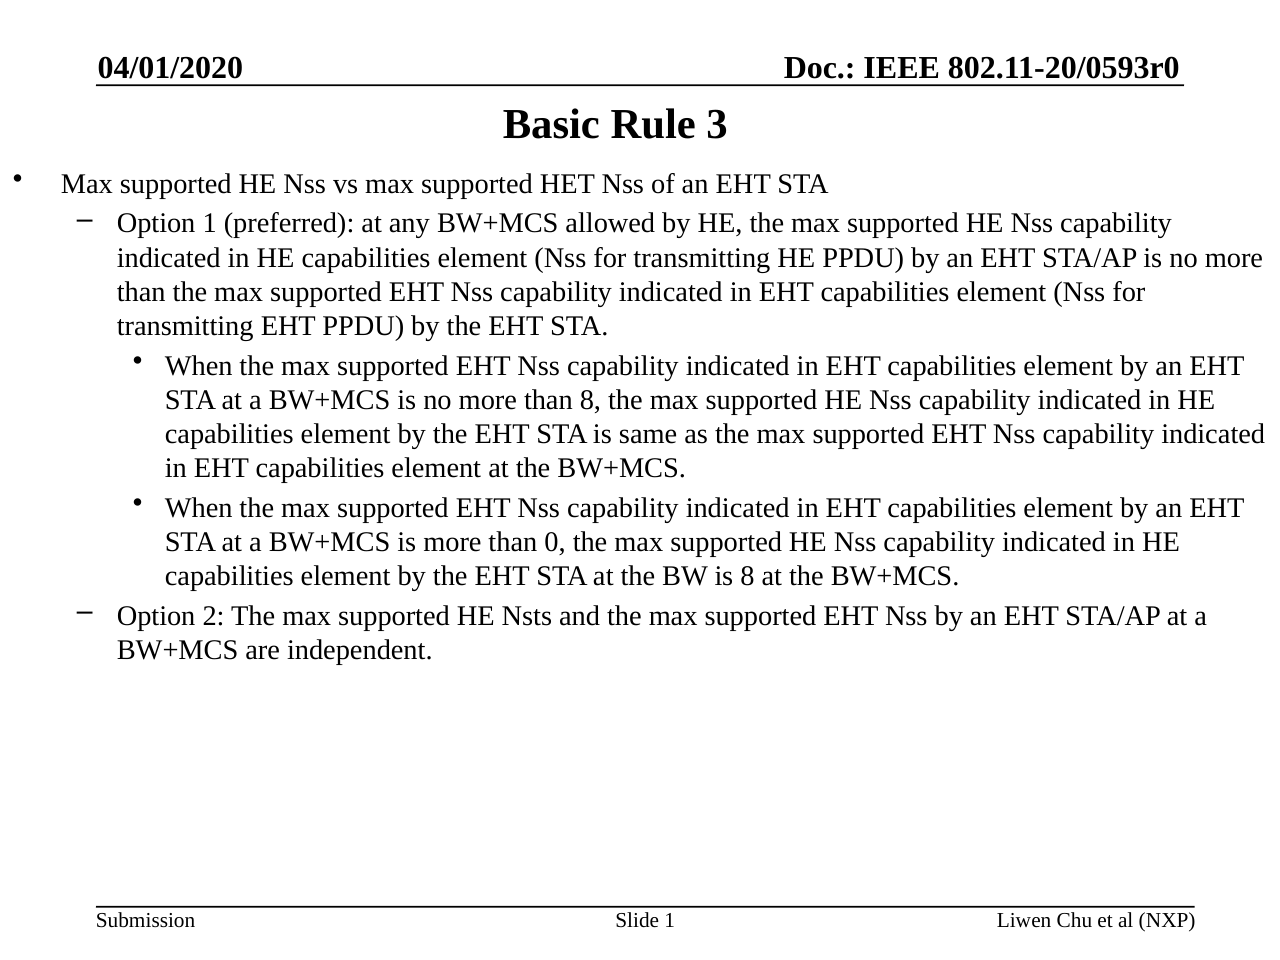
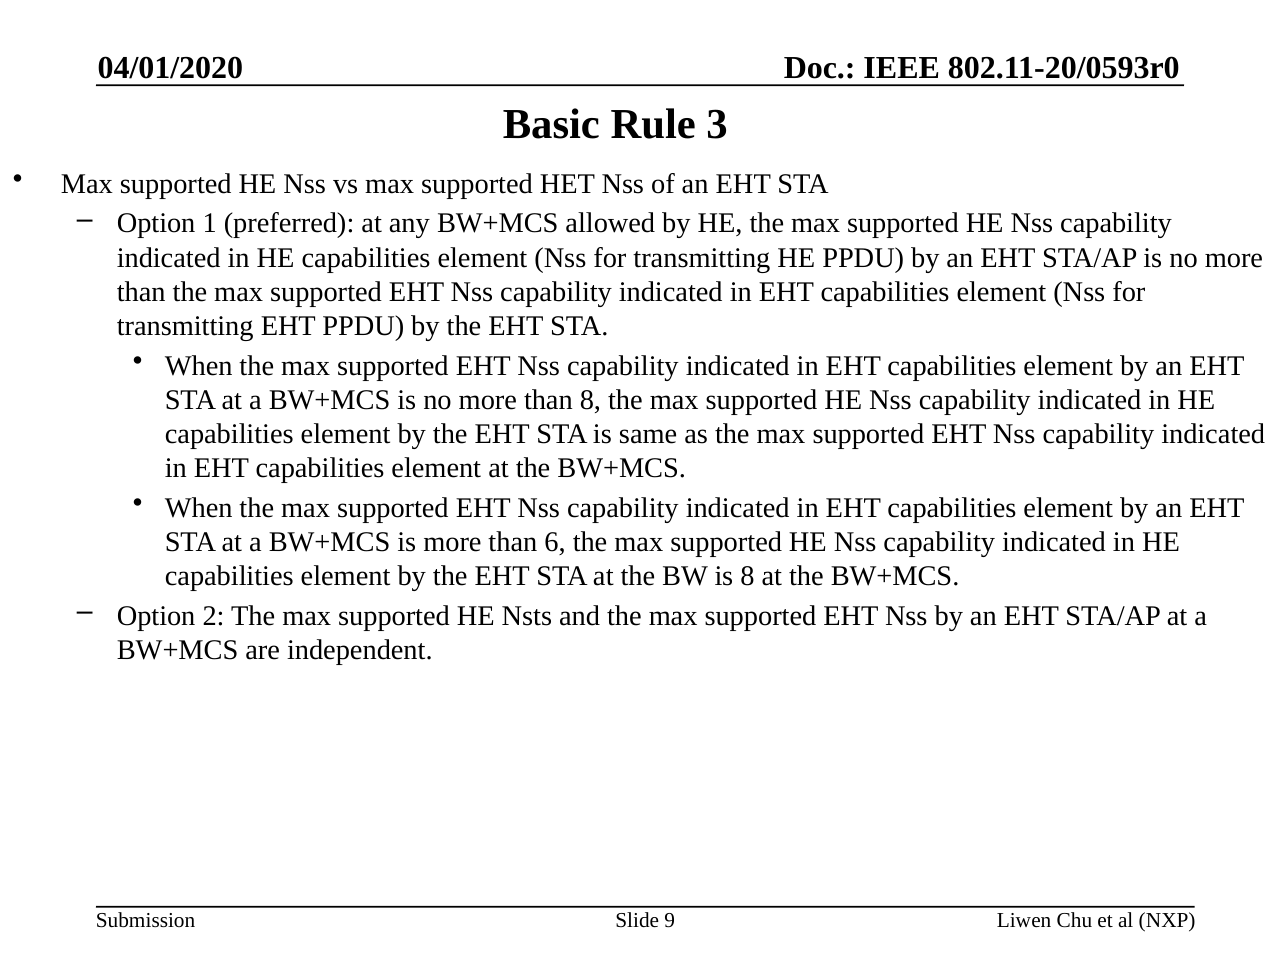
0: 0 -> 6
Slide 1: 1 -> 9
